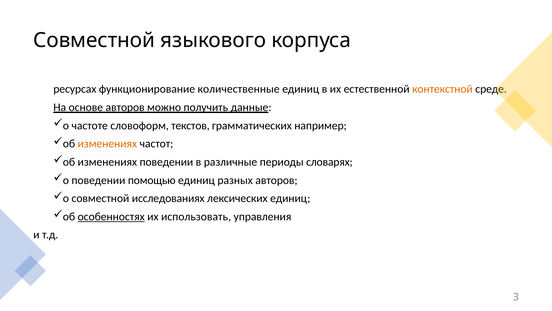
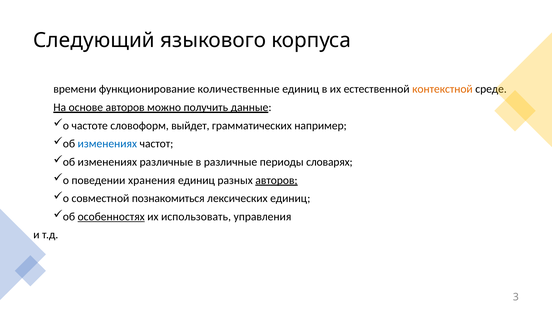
Совместной at (94, 40): Совместной -> Следующий
ресурсах: ресурсах -> времени
текстов: текстов -> выйдет
изменениях at (107, 144) colour: orange -> blue
изменениях поведении: поведении -> различные
помощью: помощью -> хранения
авторов at (276, 180) underline: none -> present
исследованиях: исследованиях -> познакомиться
